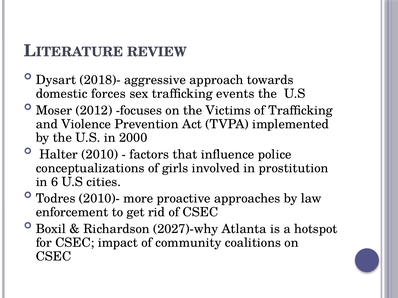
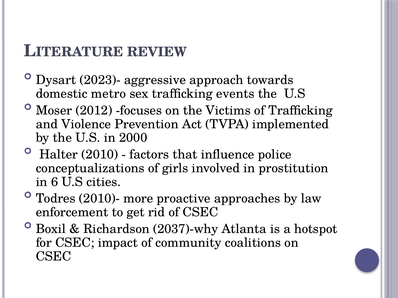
2018)-: 2018)- -> 2023)-
forces: forces -> metro
2027)-why: 2027)-why -> 2037)-why
